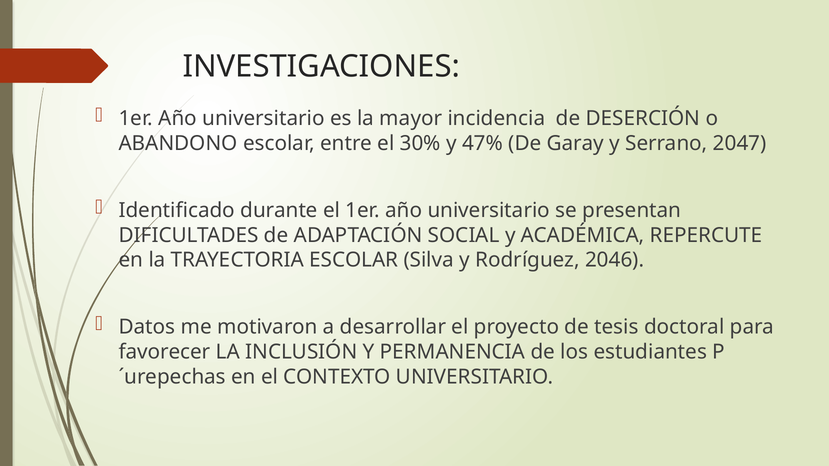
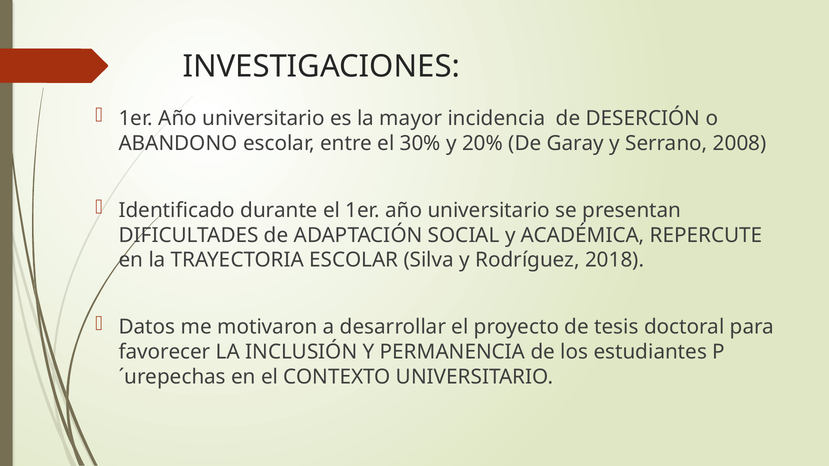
47%: 47% -> 20%
2047: 2047 -> 2008
2046: 2046 -> 2018
